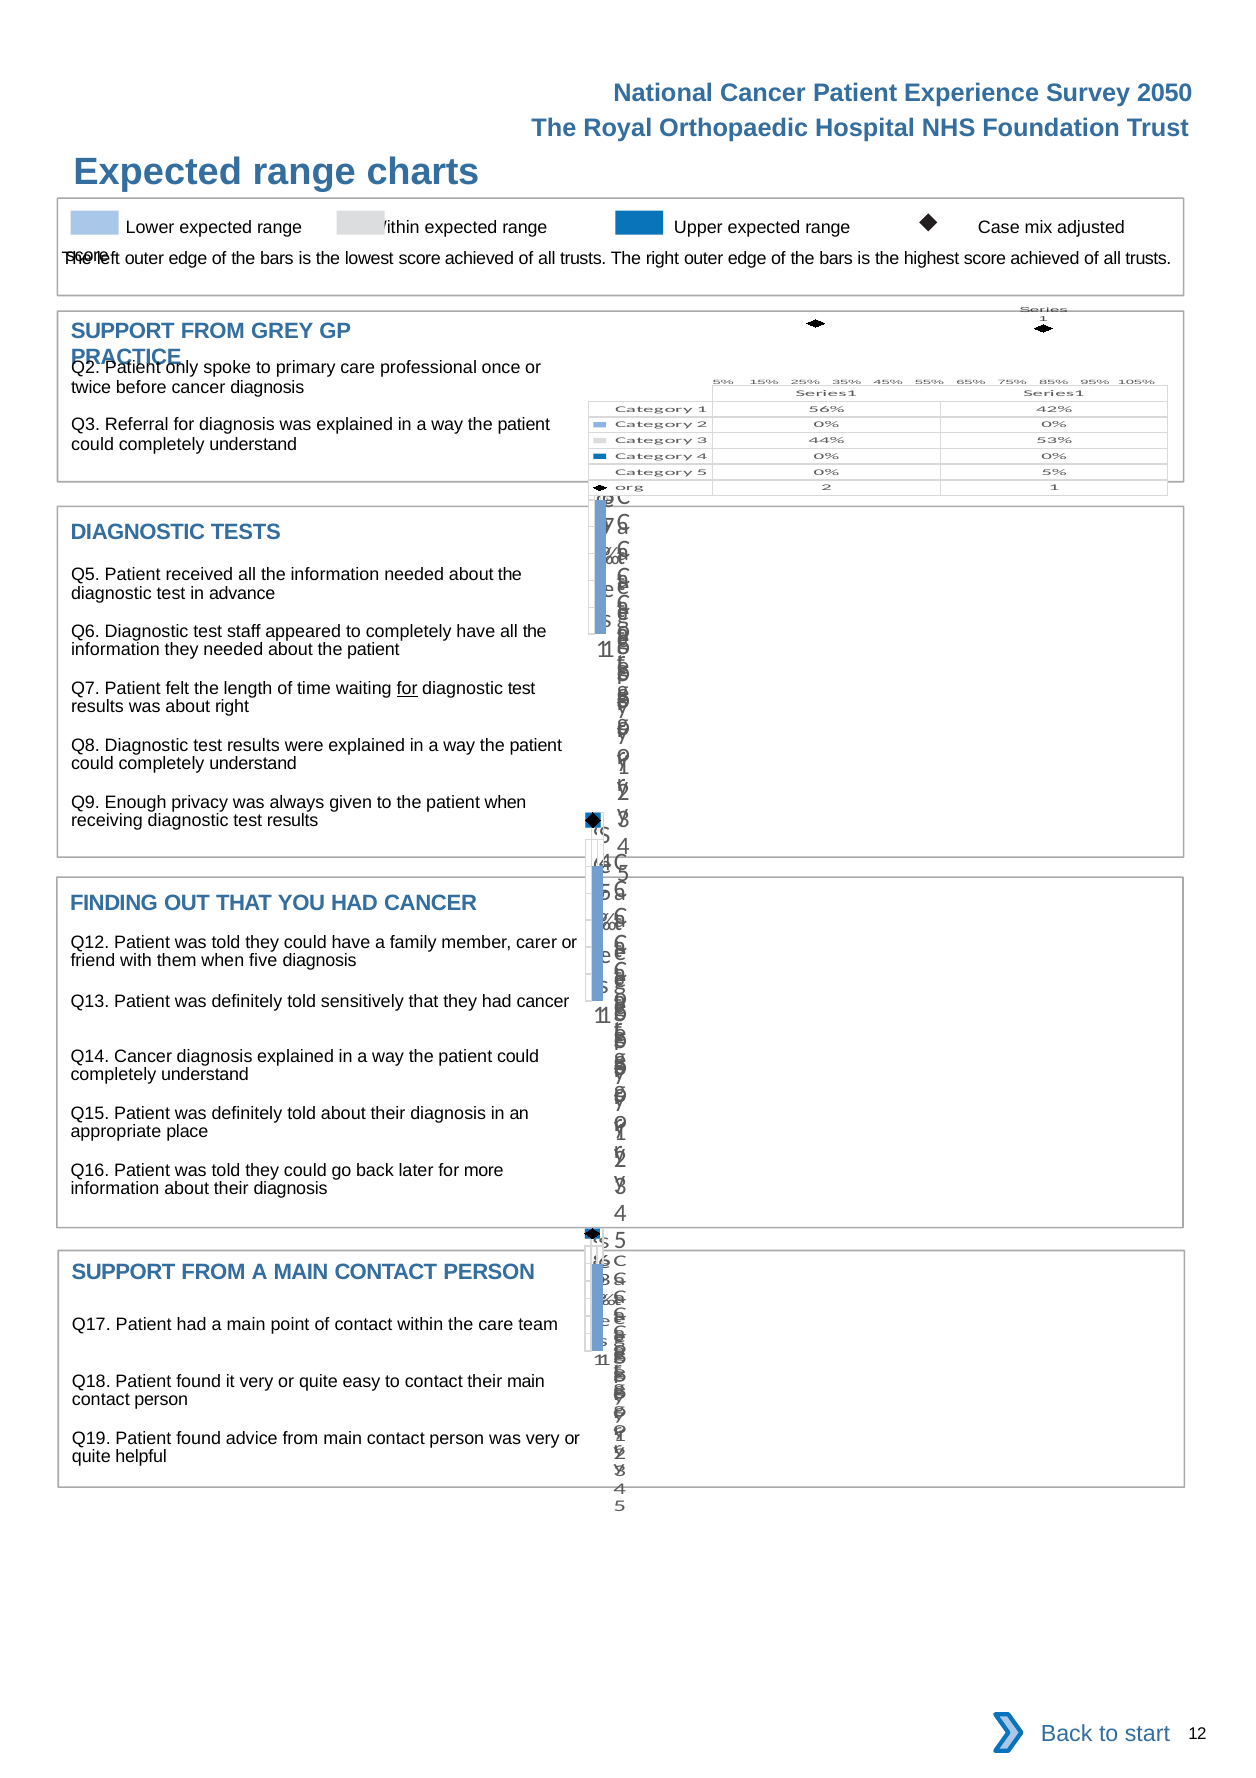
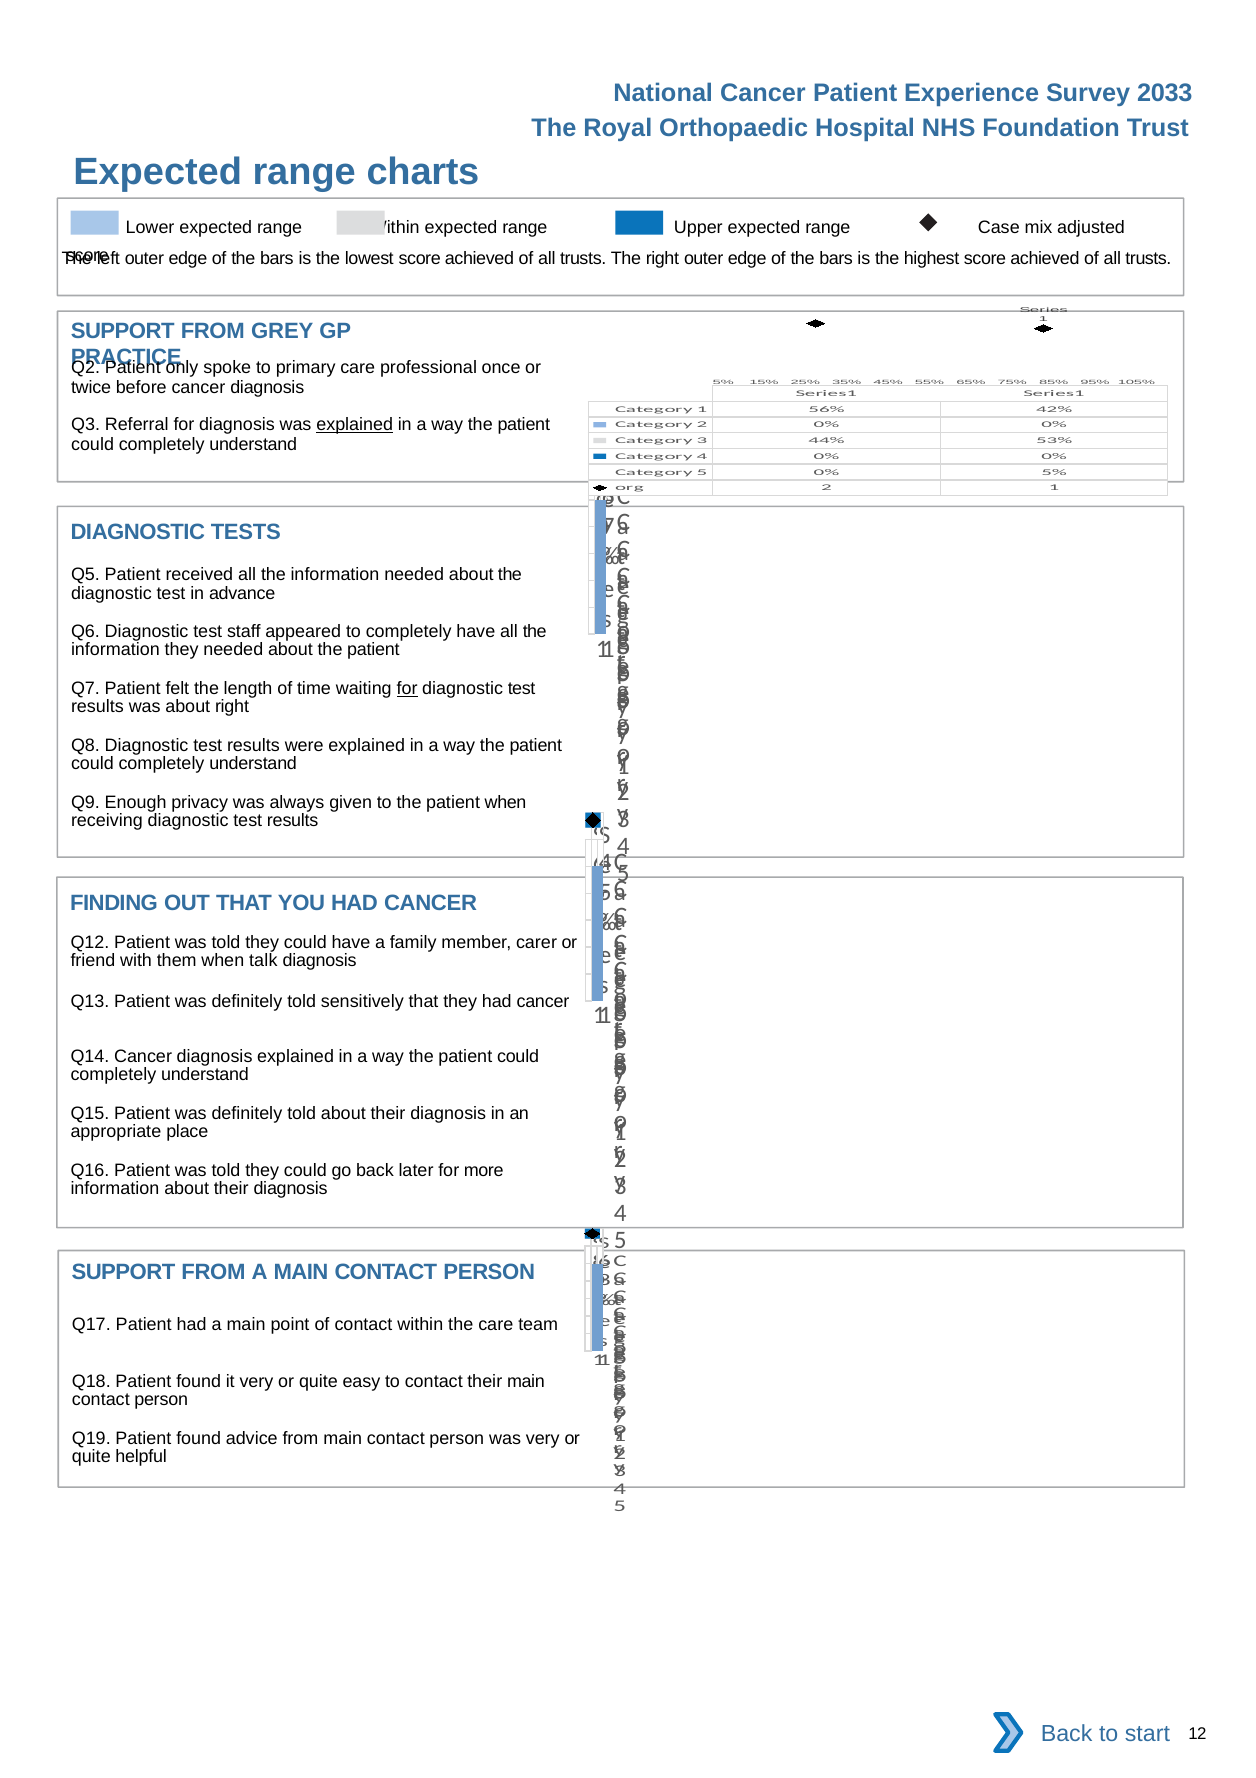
2050: 2050 -> 2033
explained at (355, 424) underline: none -> present
five: five -> talk
